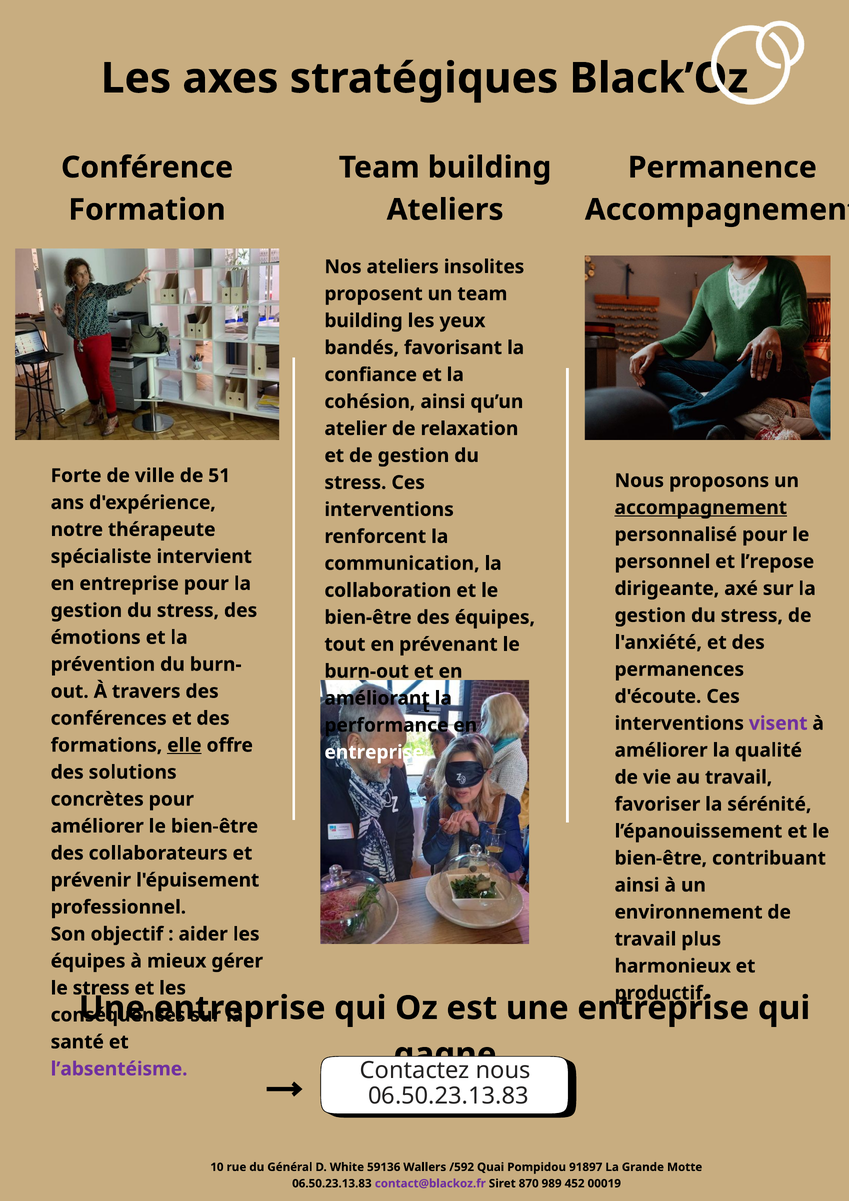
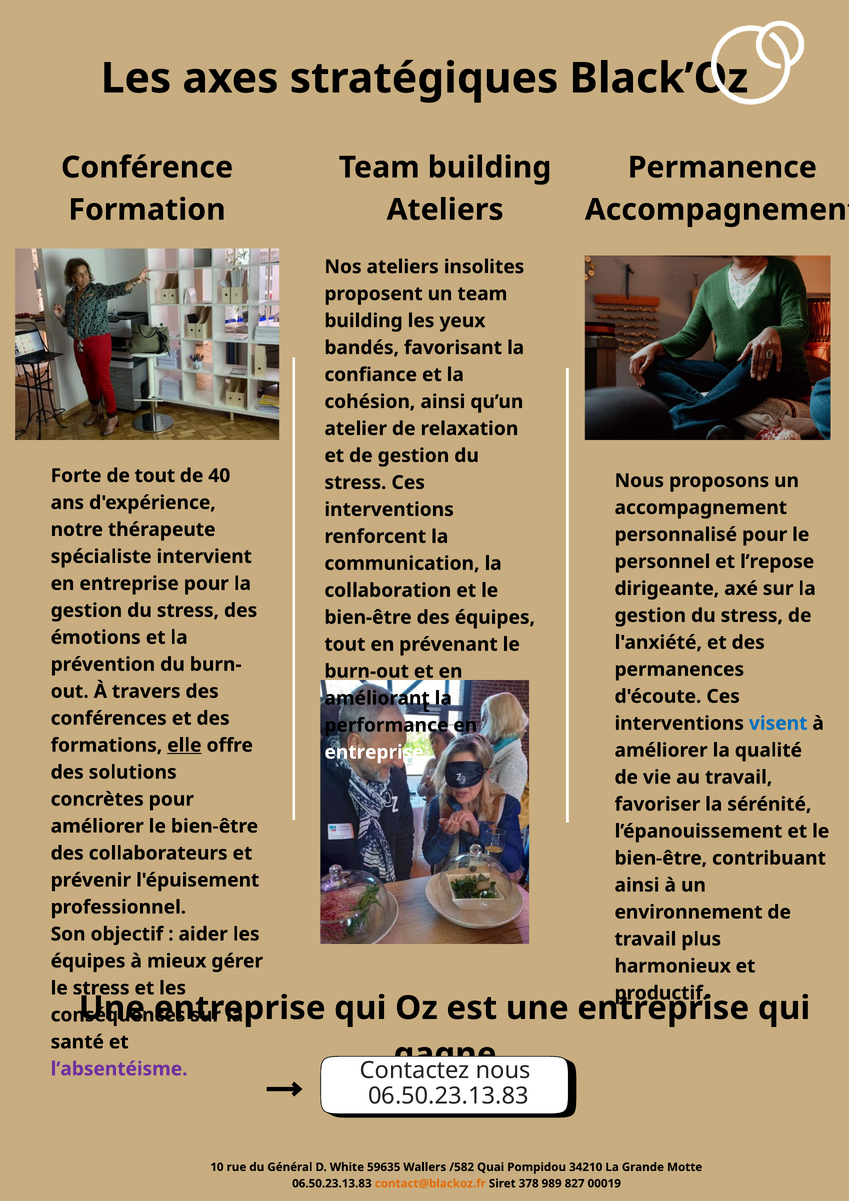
de ville: ville -> tout
51: 51 -> 40
accompagnement at (701, 508) underline: present -> none
visent colour: purple -> blue
59136: 59136 -> 59635
/592: /592 -> /582
91897: 91897 -> 34210
contact@blackoz.fr colour: purple -> orange
870: 870 -> 378
452: 452 -> 827
